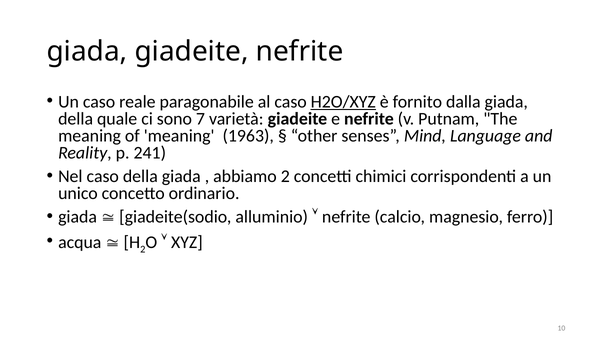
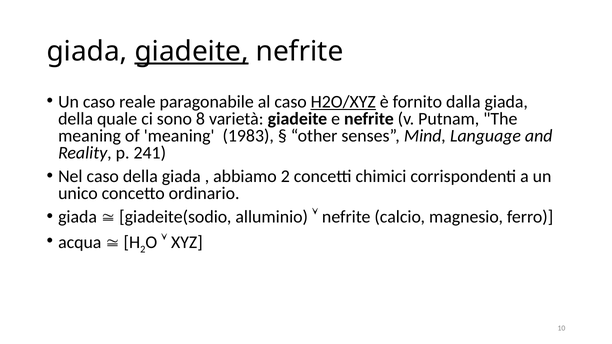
giadeite at (192, 51) underline: none -> present
7: 7 -> 8
1963: 1963 -> 1983
